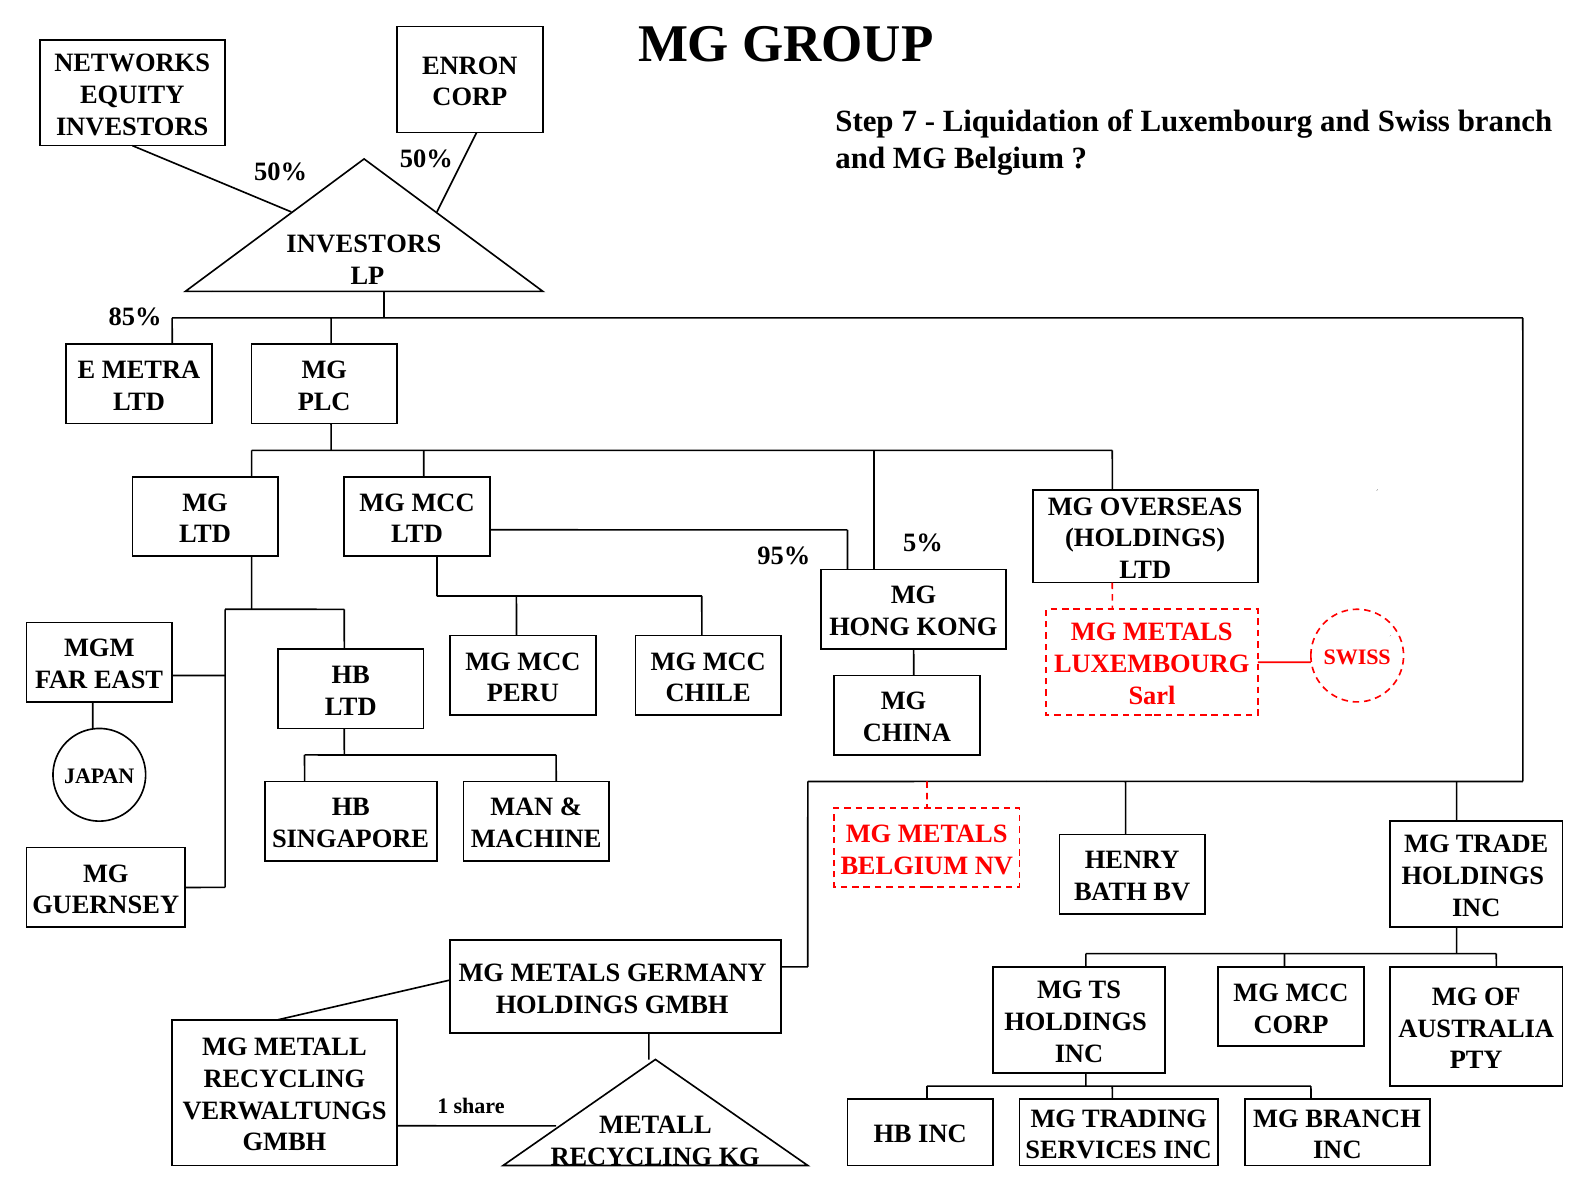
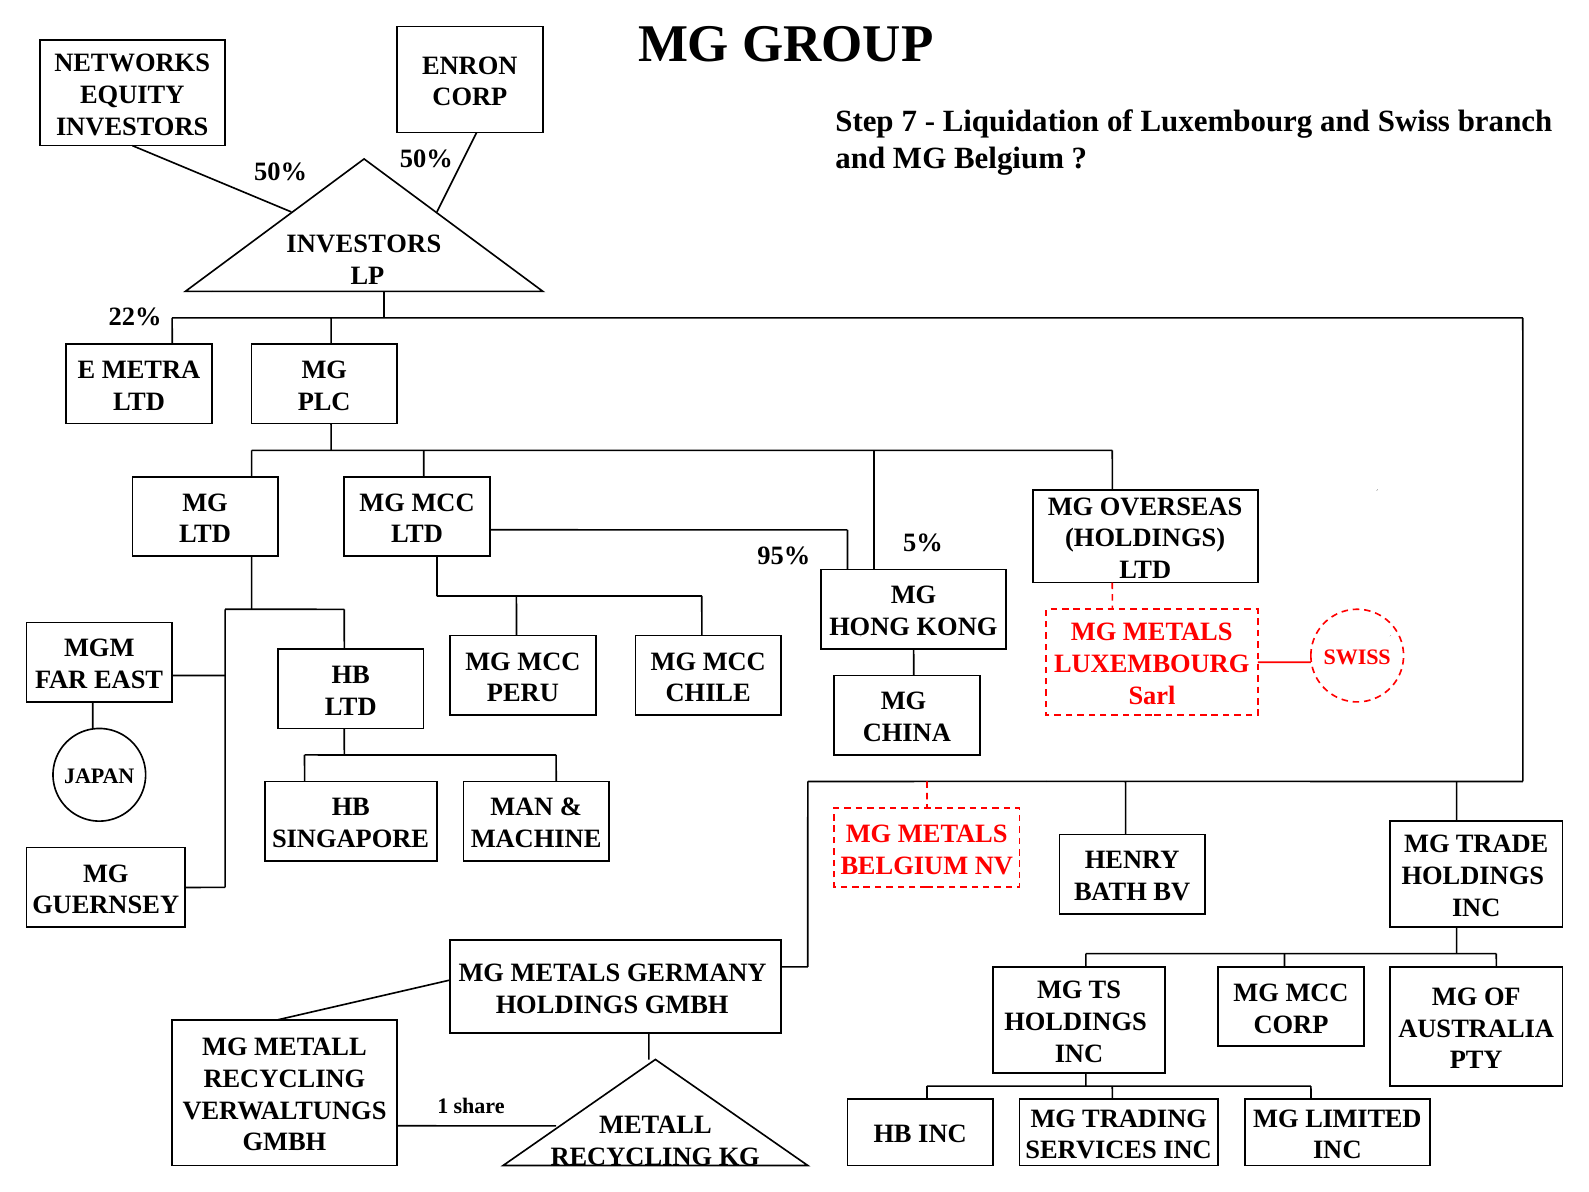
85%: 85% -> 22%
MG BRANCH: BRANCH -> LIMITED
